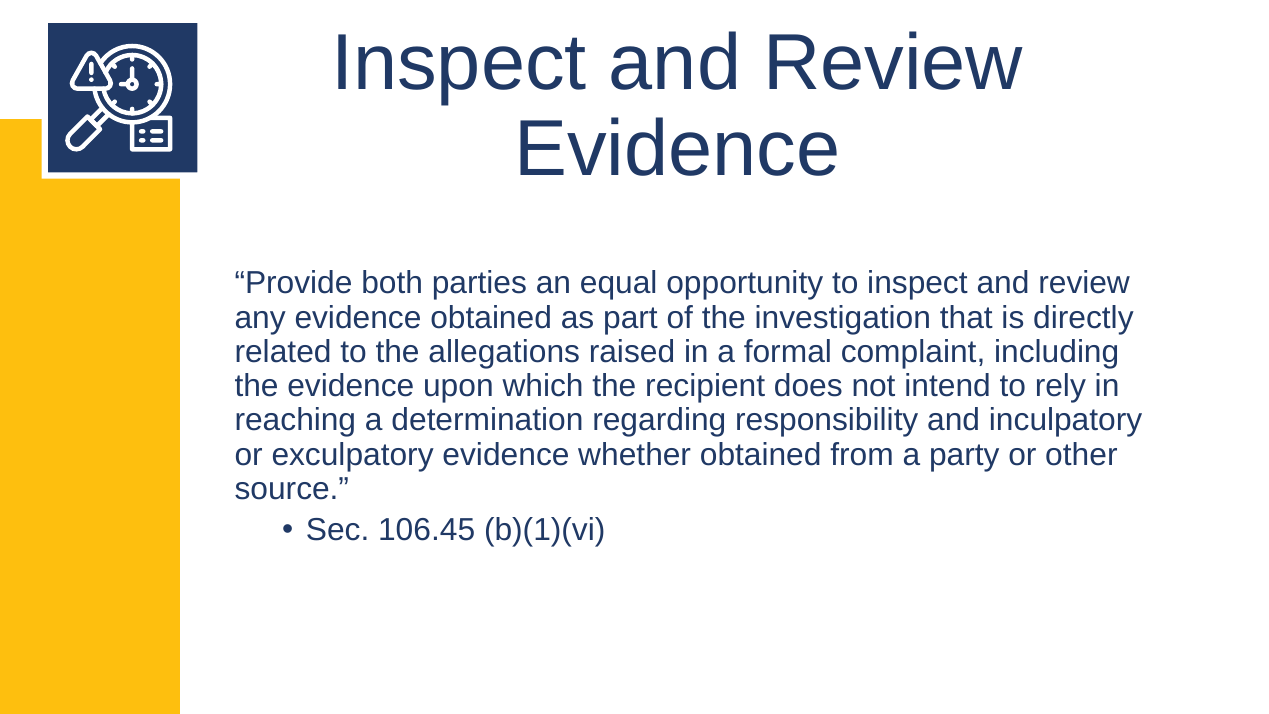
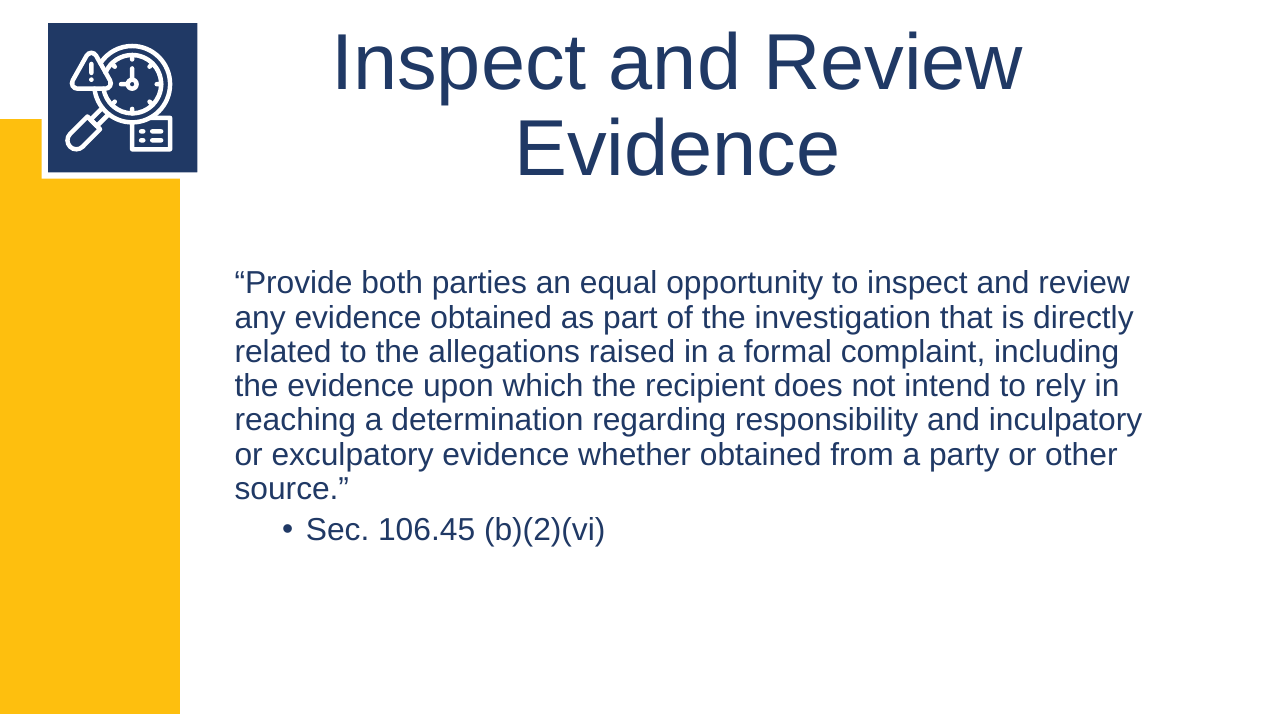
b)(1)(vi: b)(1)(vi -> b)(2)(vi
